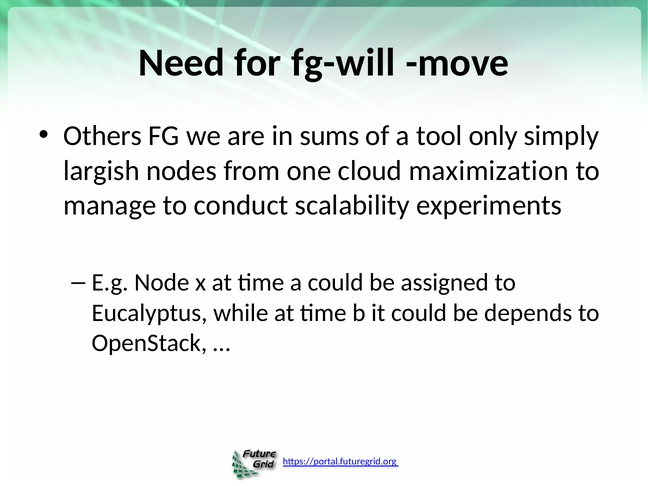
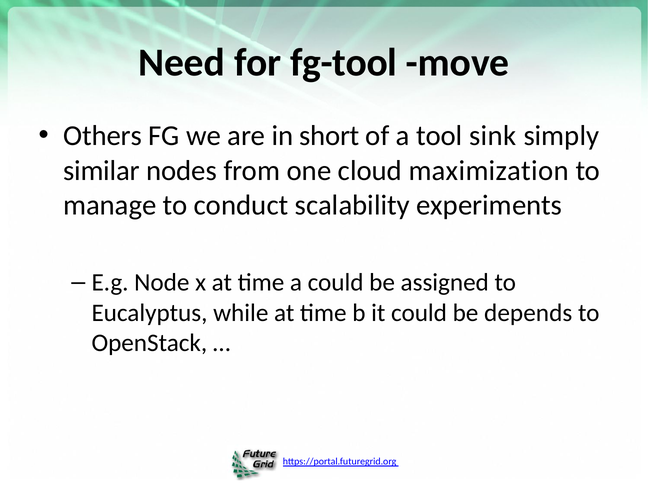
fg-will: fg-will -> fg-tool
sums: sums -> short
only: only -> sink
largish: largish -> similar
